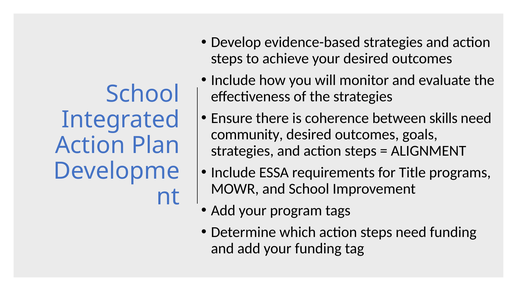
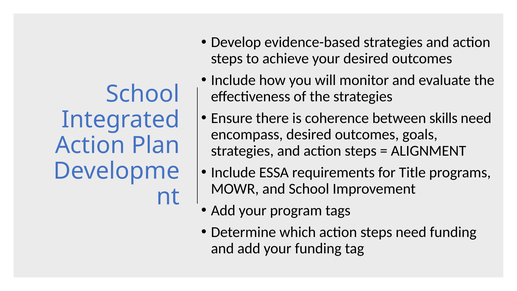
community: community -> encompass
